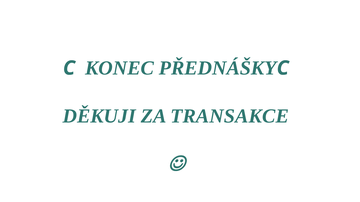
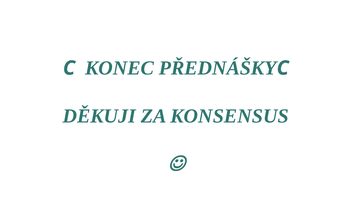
TRANSAKCE: TRANSAKCE -> KONSENSUS
